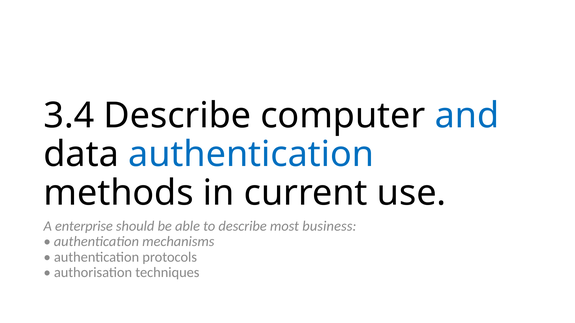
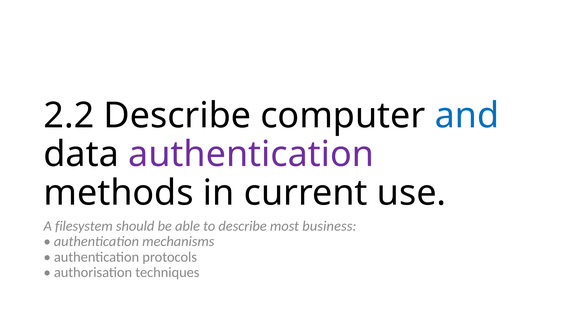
3.4: 3.4 -> 2.2
authentication at (251, 155) colour: blue -> purple
enterprise: enterprise -> filesystem
